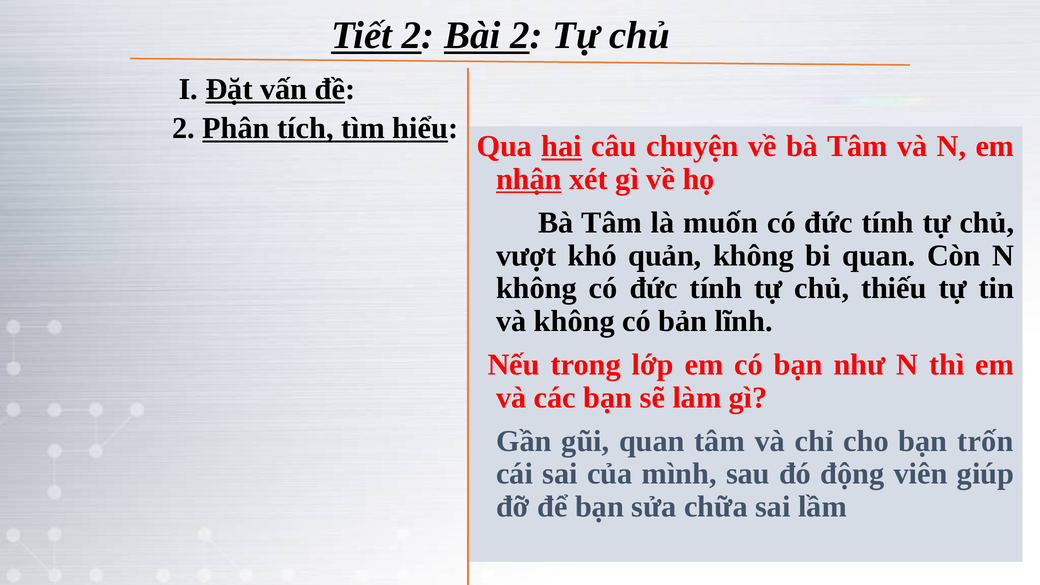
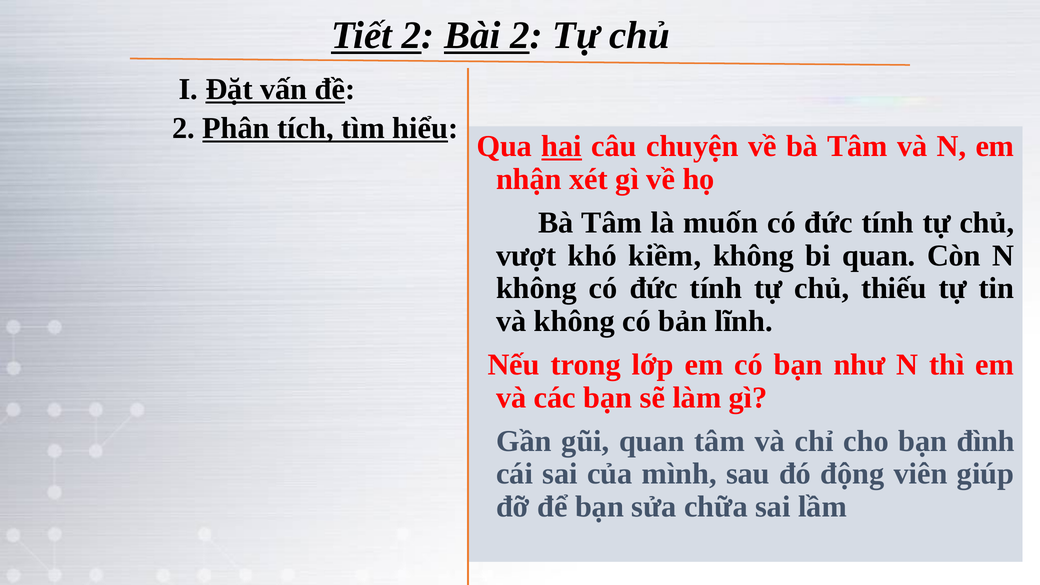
nhận underline: present -> none
quản: quản -> kiềm
trốn: trốn -> đình
